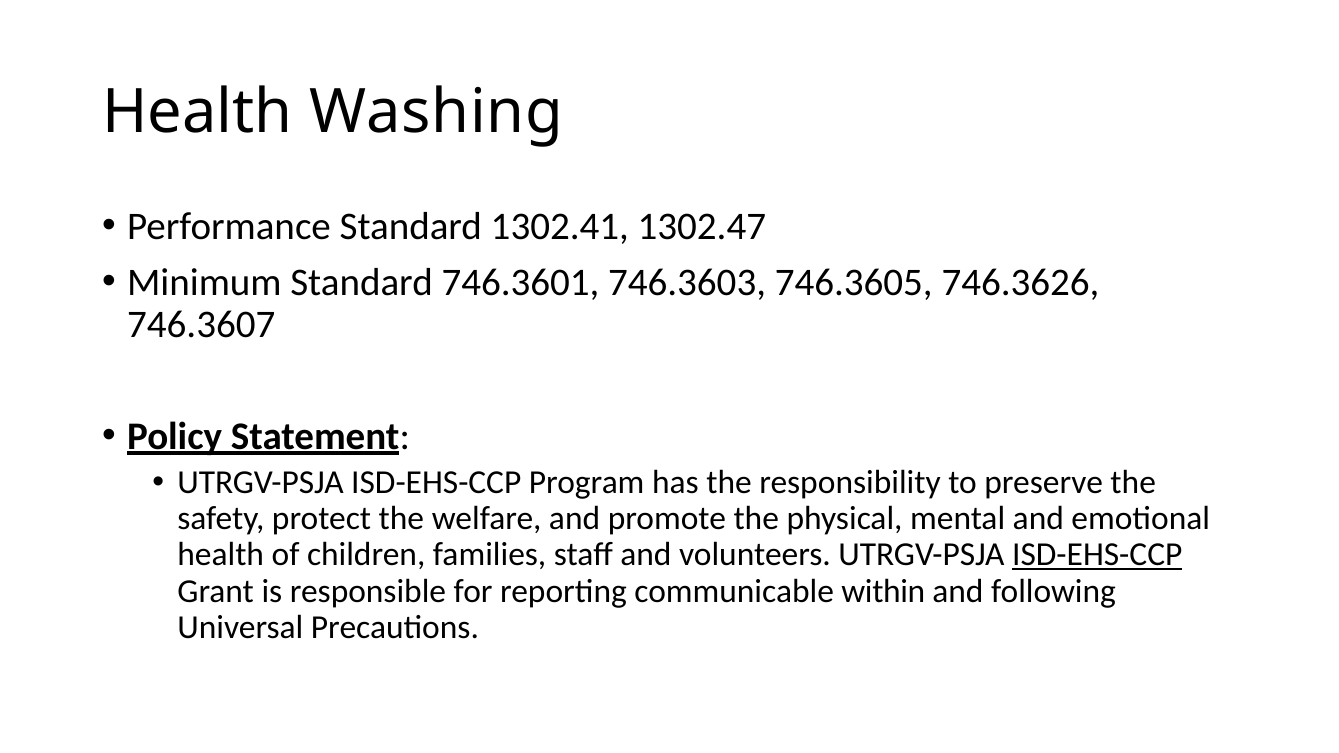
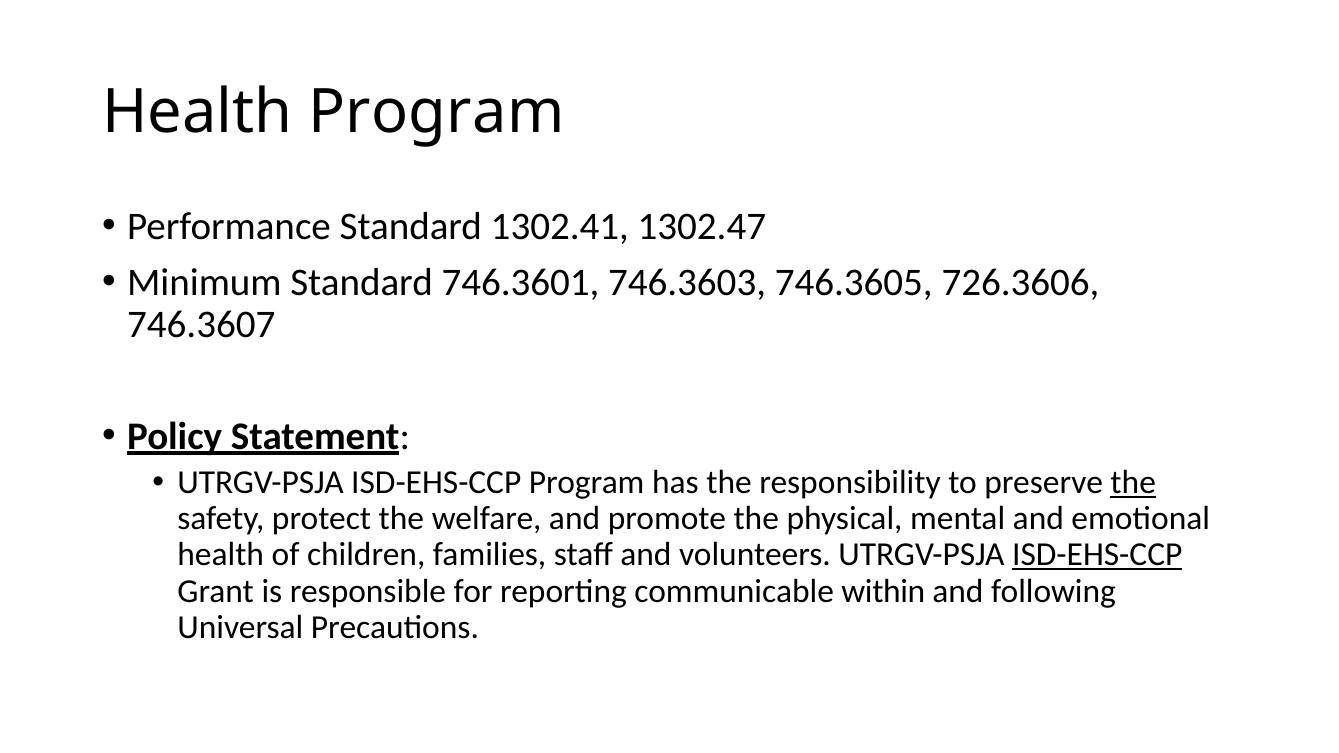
Health Washing: Washing -> Program
746.3626: 746.3626 -> 726.3606
the at (1133, 483) underline: none -> present
